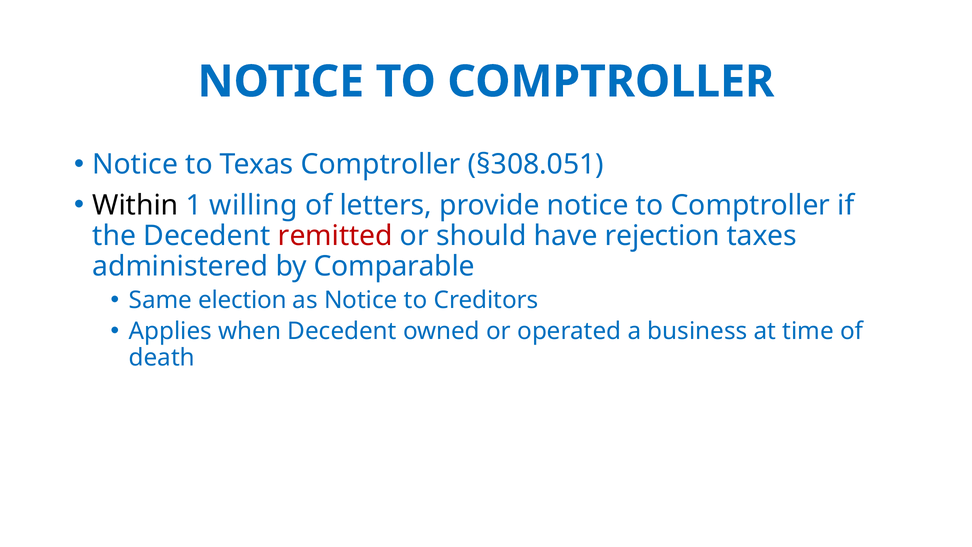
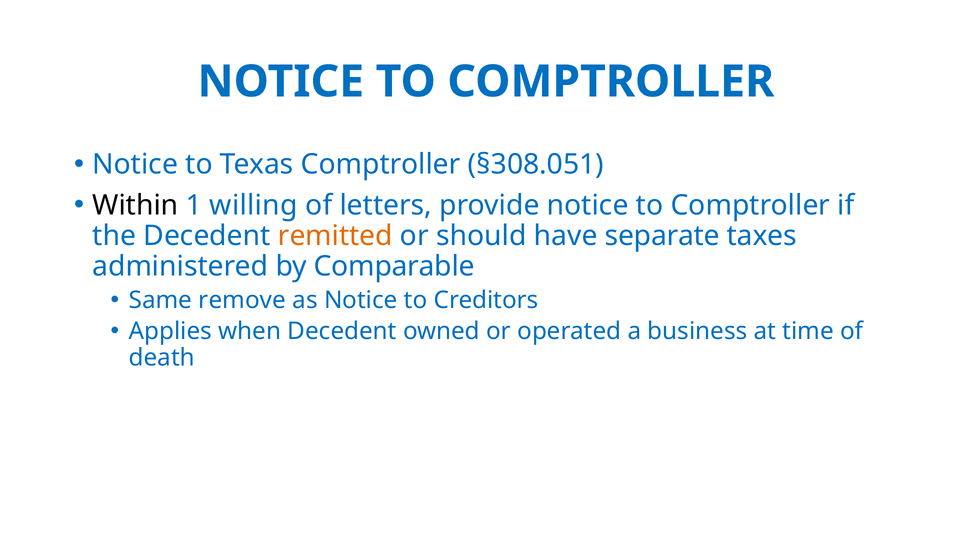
remitted colour: red -> orange
rejection: rejection -> separate
election: election -> remove
